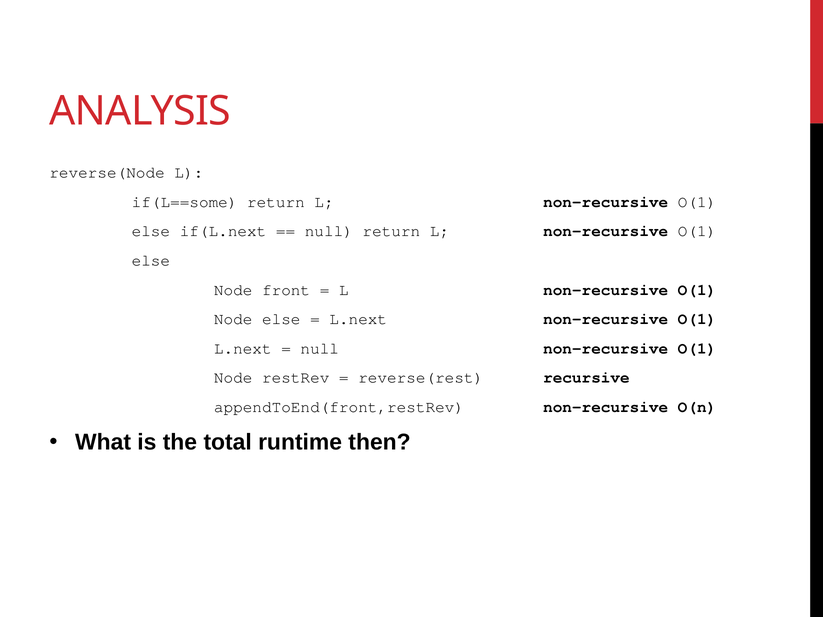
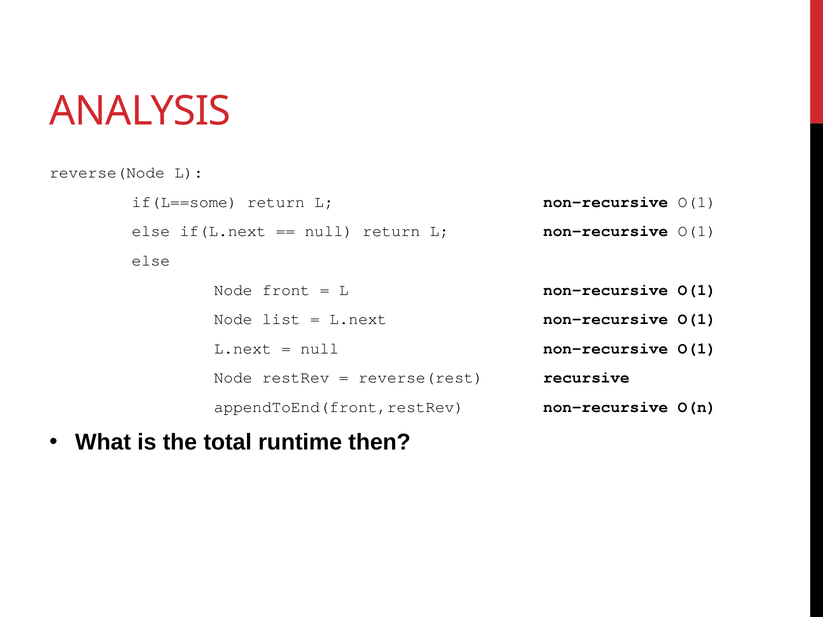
Node else: else -> list
